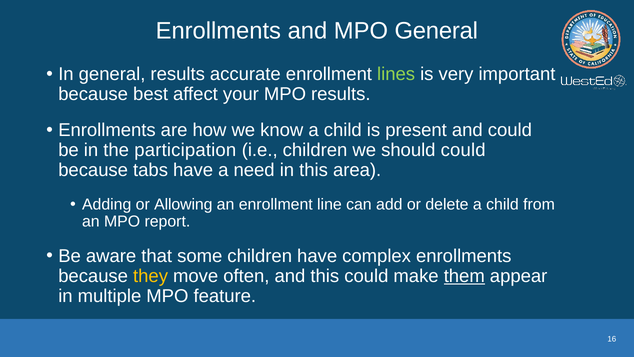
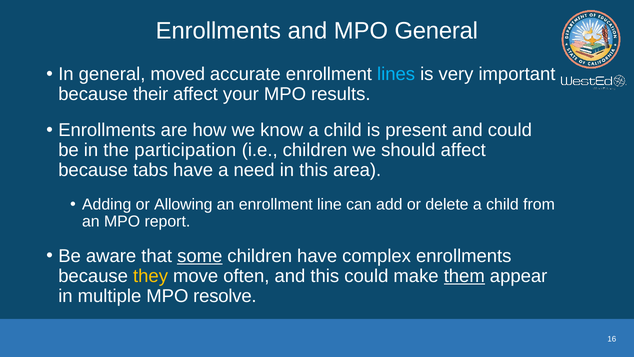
general results: results -> moved
lines colour: light green -> light blue
best: best -> their
should could: could -> affect
some underline: none -> present
feature: feature -> resolve
